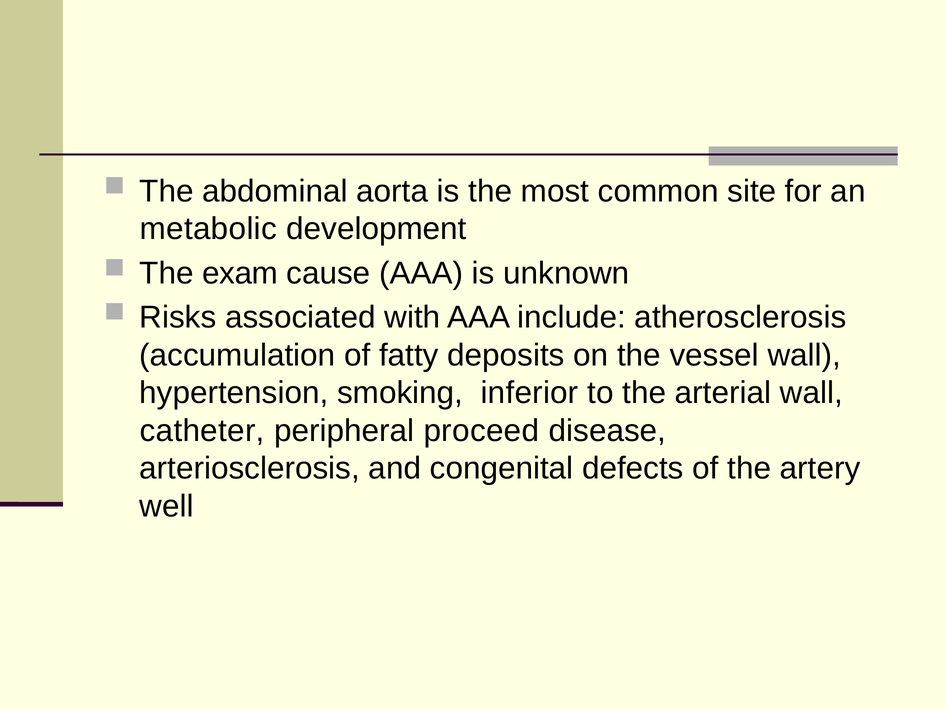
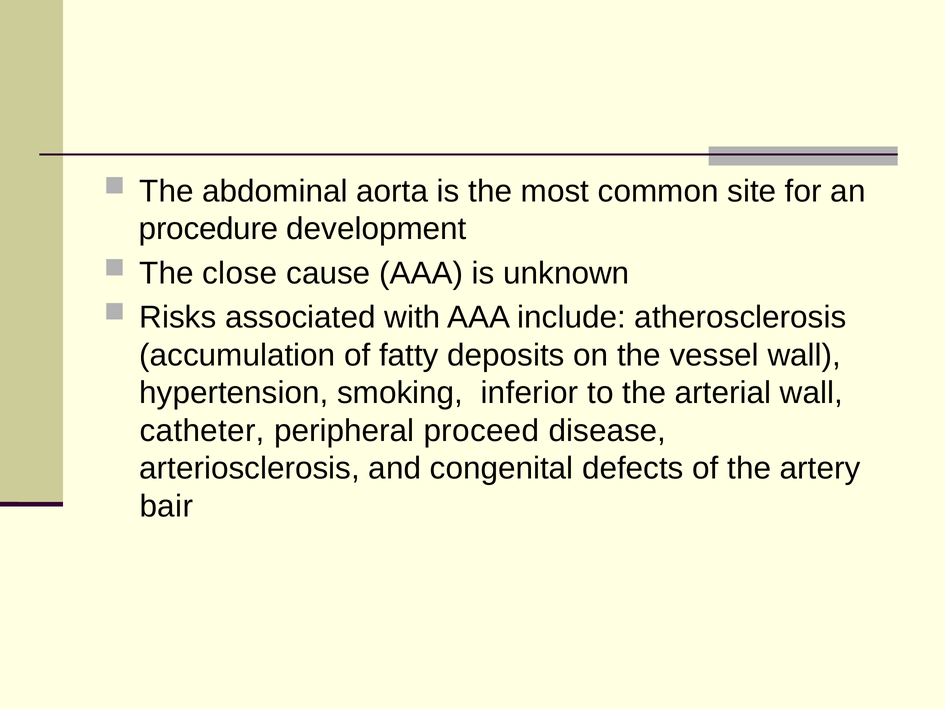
metabolic: metabolic -> procedure
exam: exam -> close
well: well -> bair
